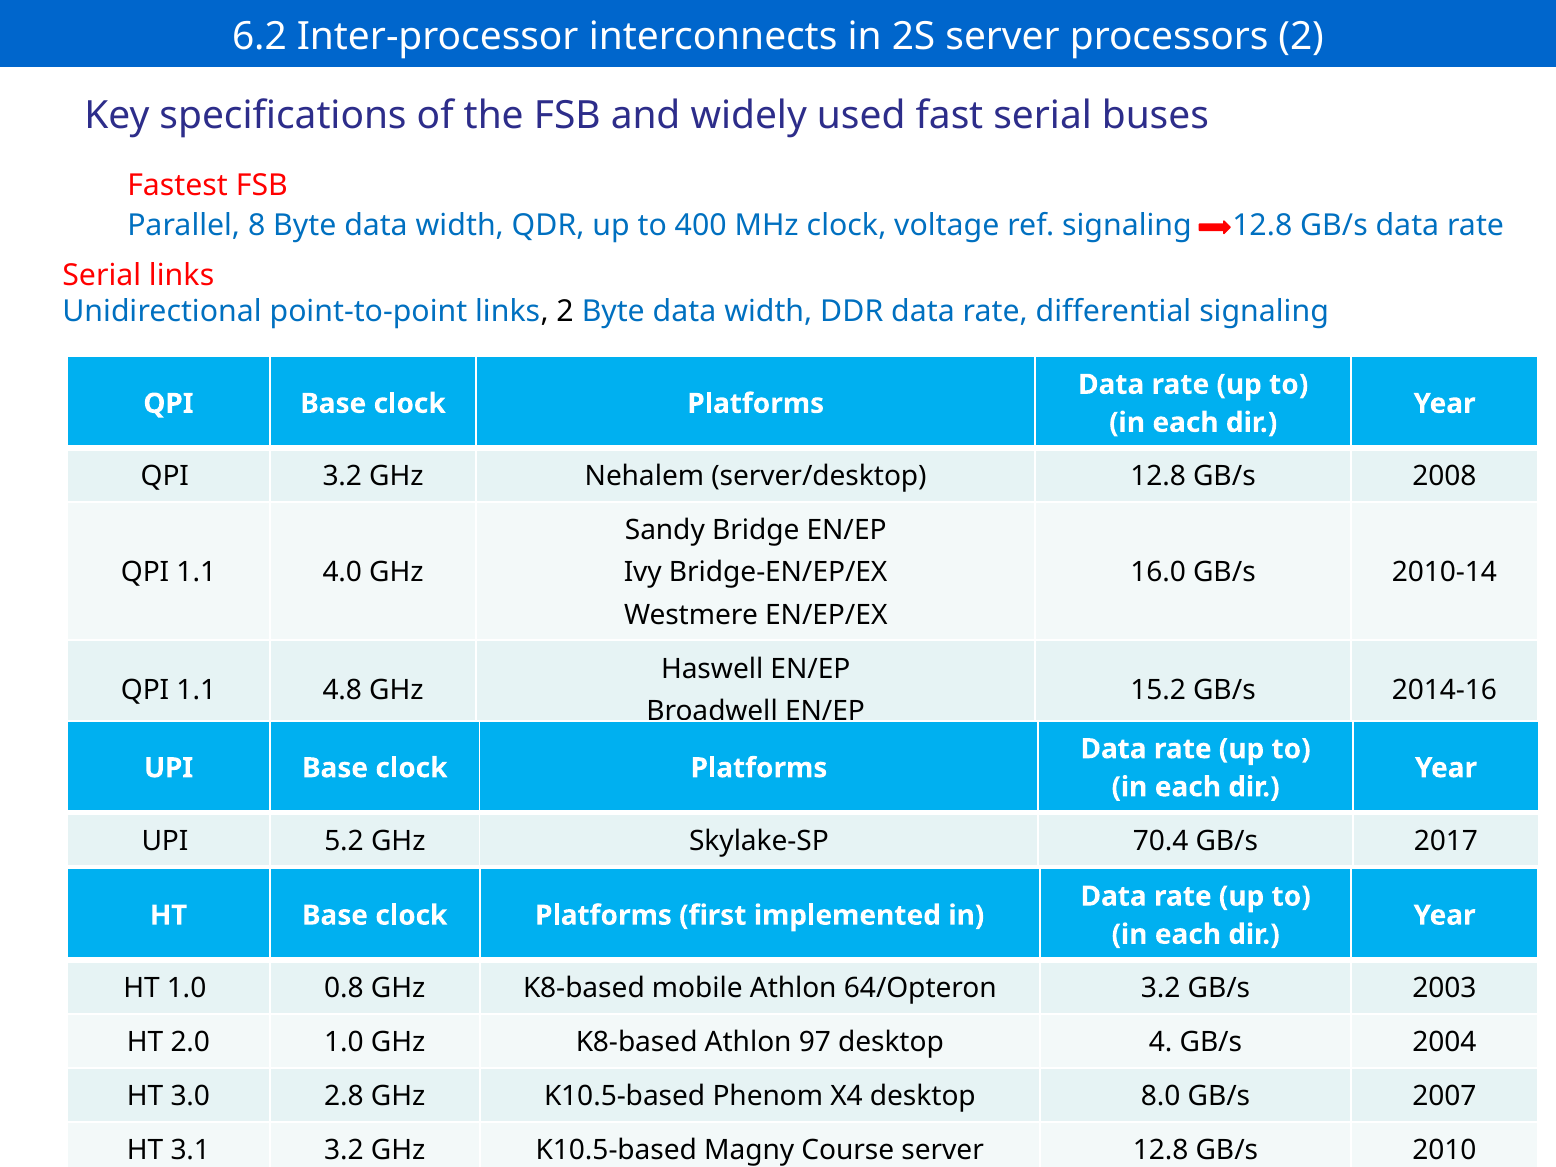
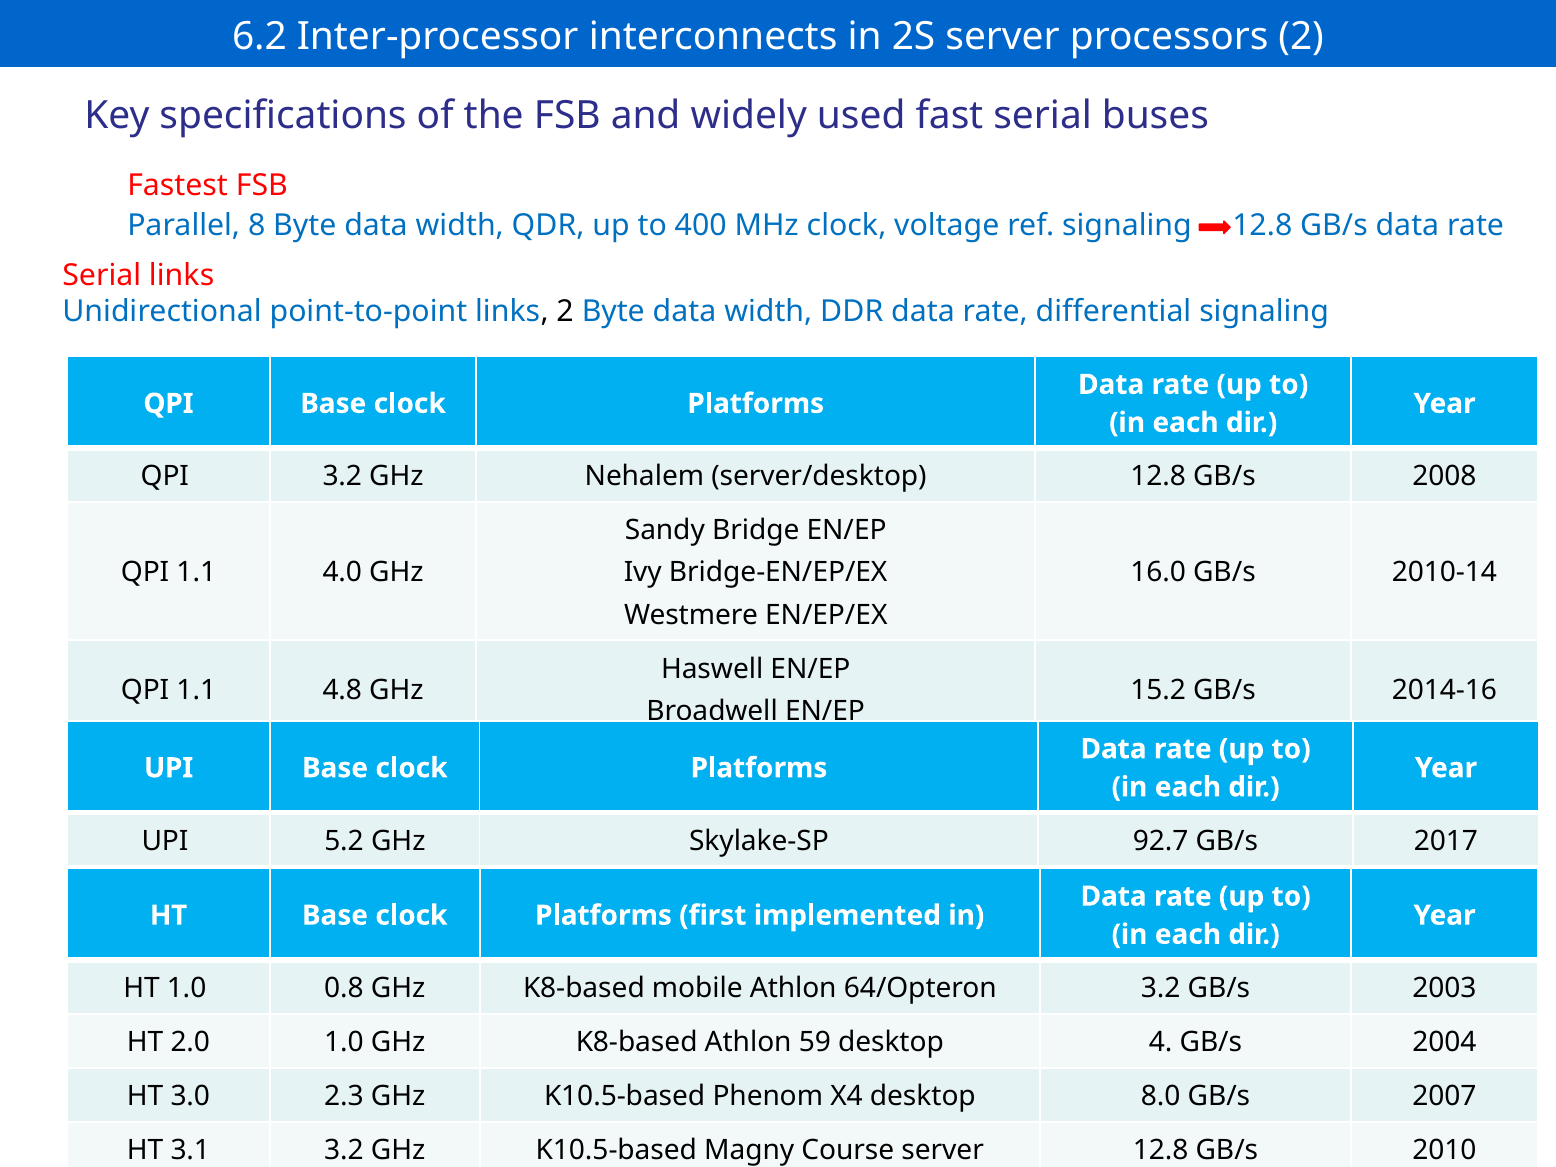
70.4: 70.4 -> 92.7
97: 97 -> 59
2.8: 2.8 -> 2.3
